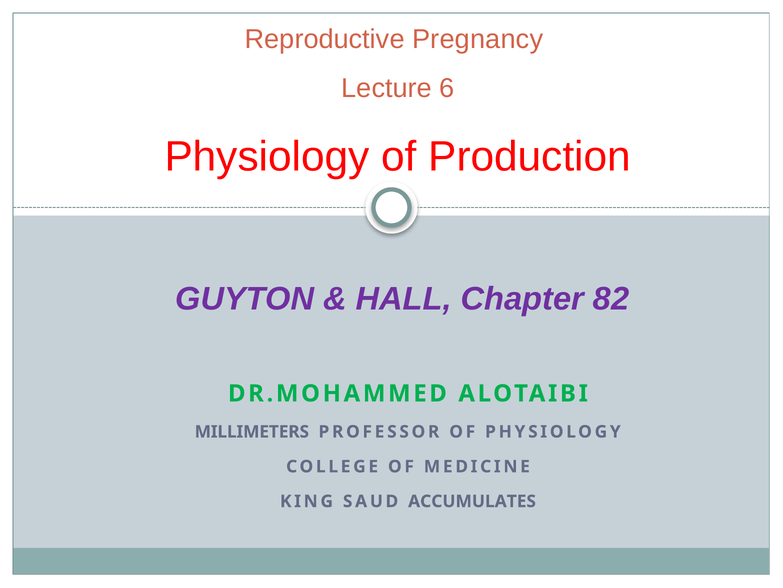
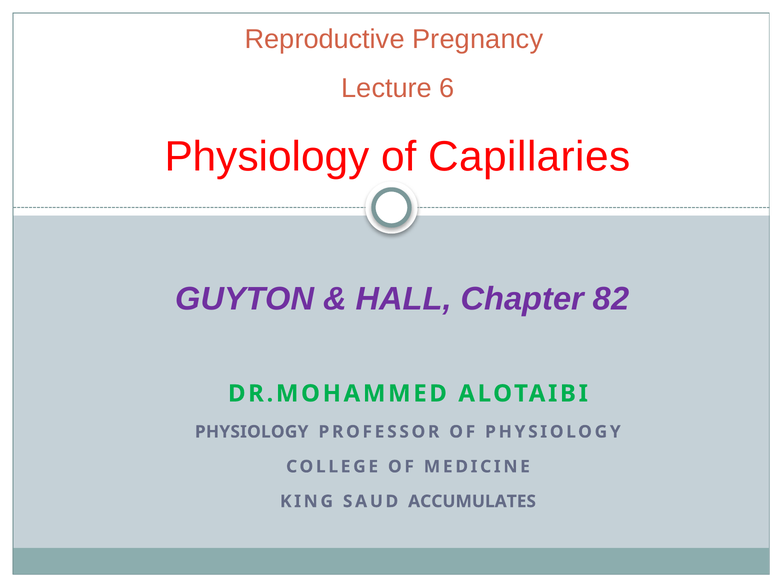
Production: Production -> Capillaries
MILLIMETERS at (252, 431): MILLIMETERS -> PHYSIOLOGY
